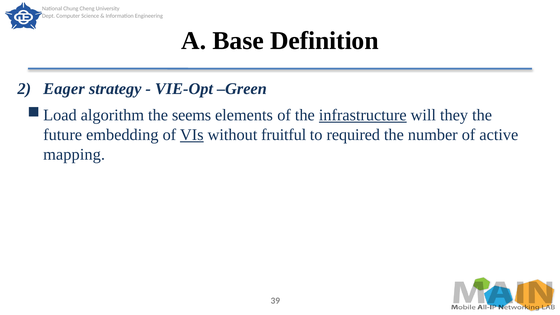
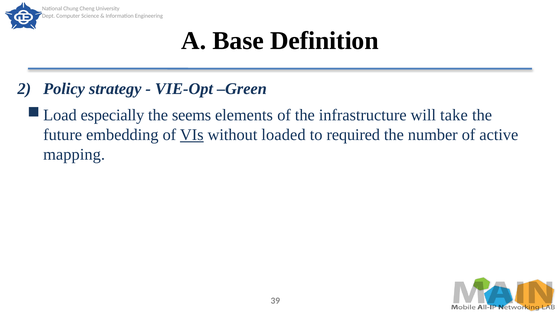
Eager: Eager -> Policy
algorithm: algorithm -> especially
infrastructure underline: present -> none
they: they -> take
fruitful: fruitful -> loaded
